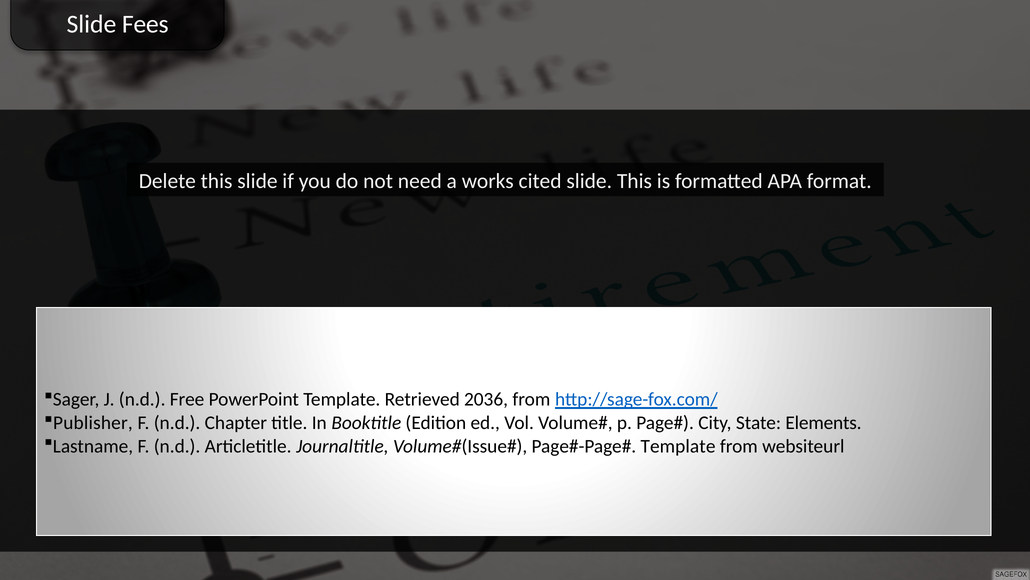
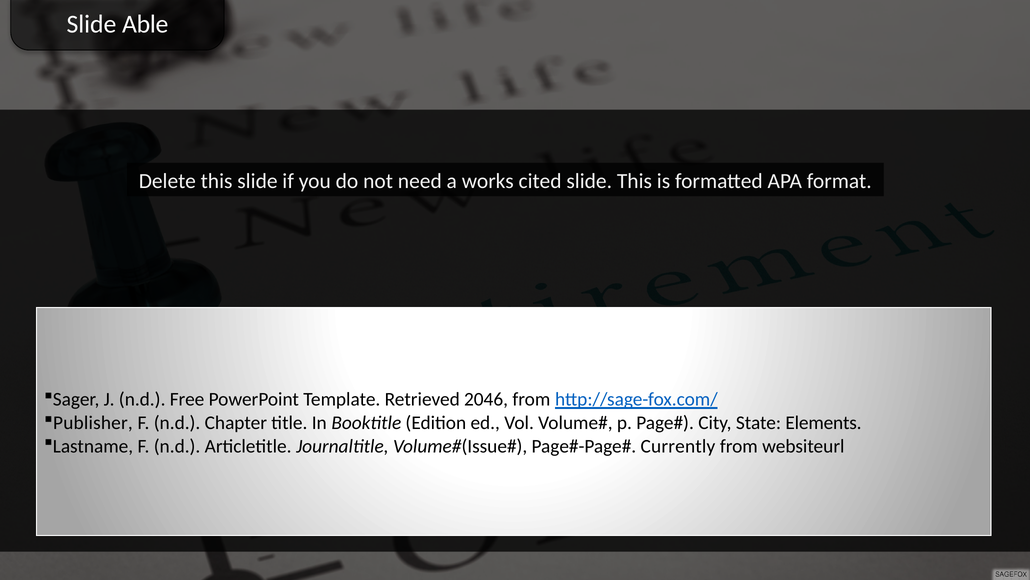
Fees: Fees -> Able
2036: 2036 -> 2046
Template at (678, 446): Template -> Currently
